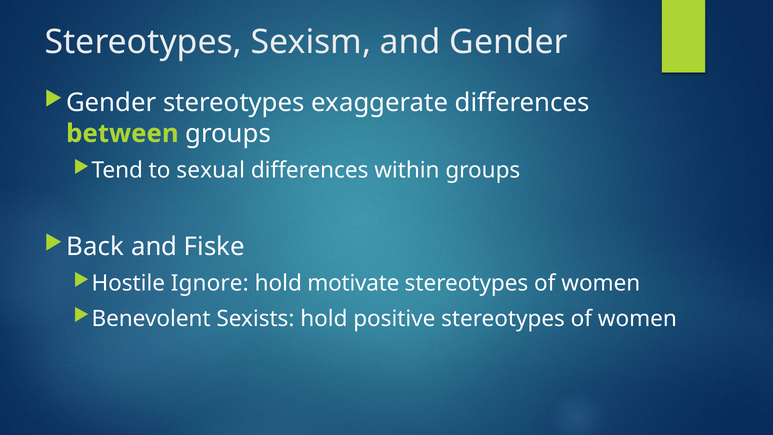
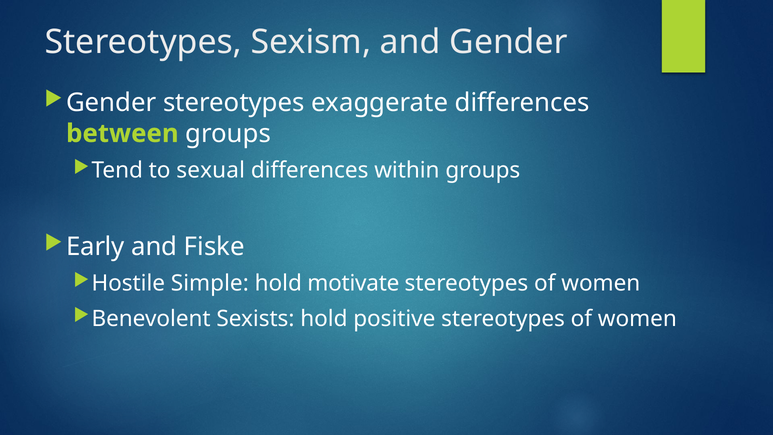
Back: Back -> Early
Ignore: Ignore -> Simple
